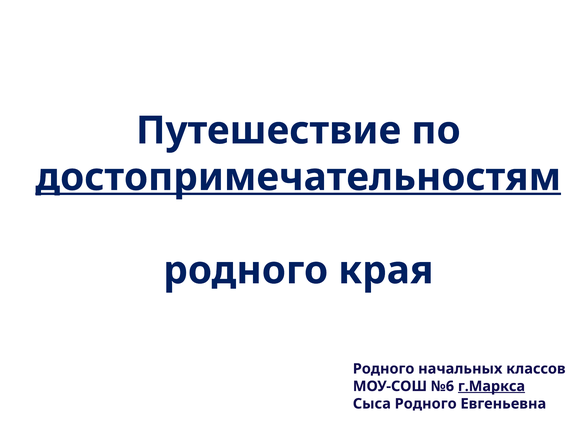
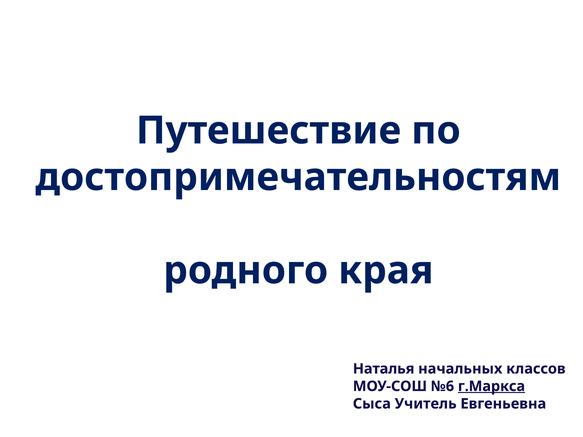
достопримечательностям underline: present -> none
Родного at (384, 369): Родного -> Наталья
Сыса Родного: Родного -> Учитель
